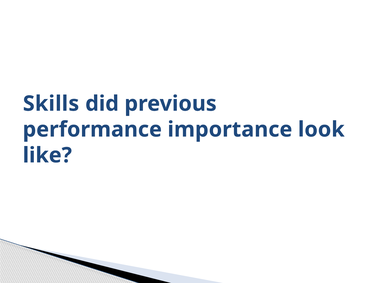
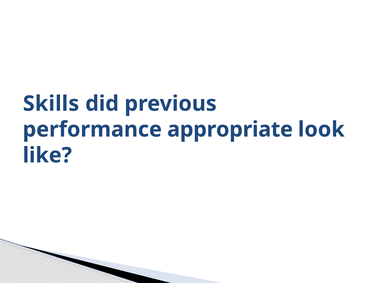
importance: importance -> appropriate
